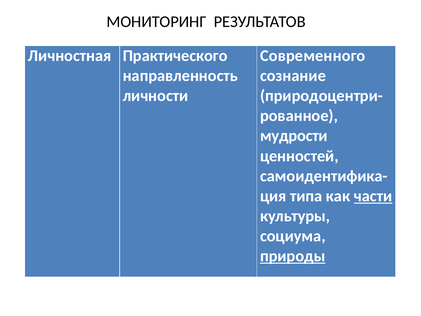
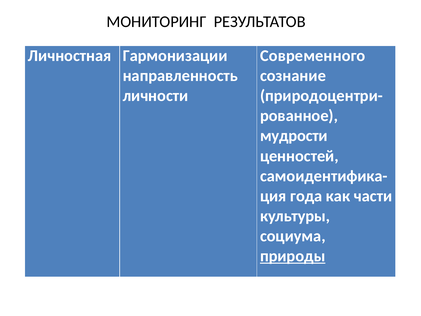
Практического: Практического -> Гармонизации
типа: типа -> года
части underline: present -> none
